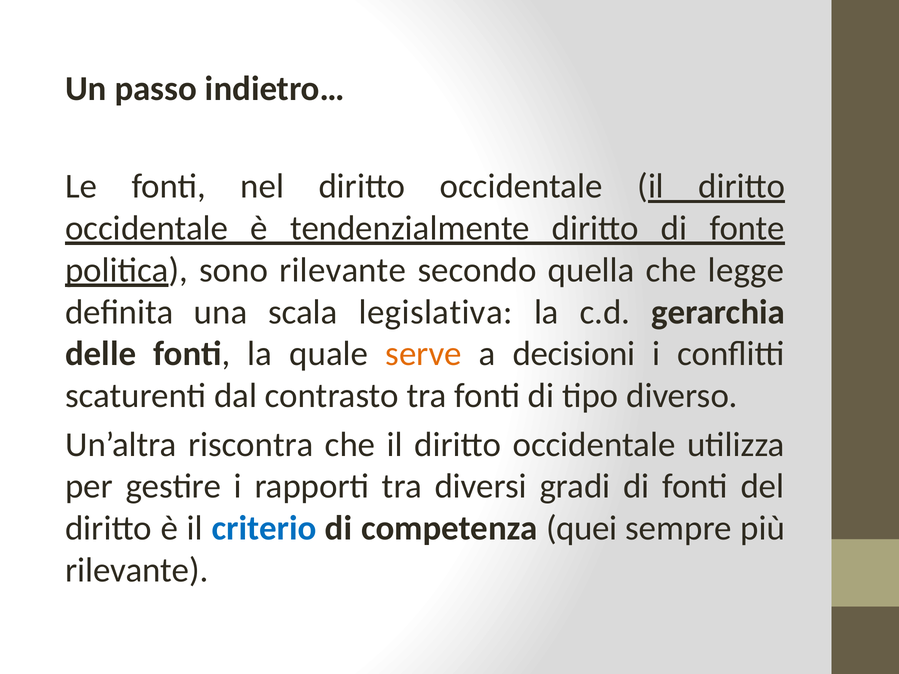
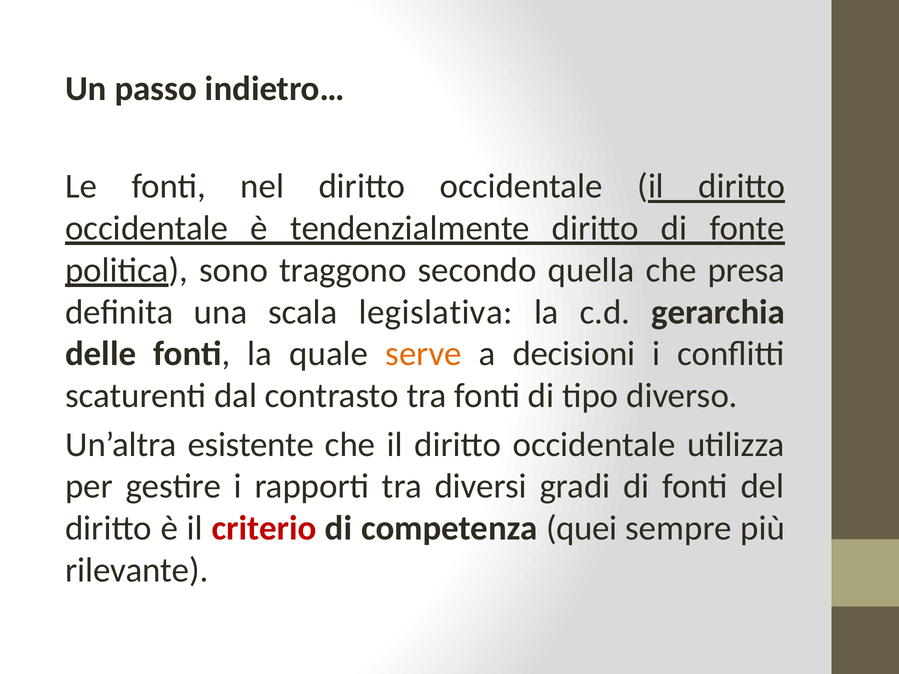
sono rilevante: rilevante -> traggono
legge: legge -> presa
riscontra: riscontra -> esistente
criterio colour: blue -> red
